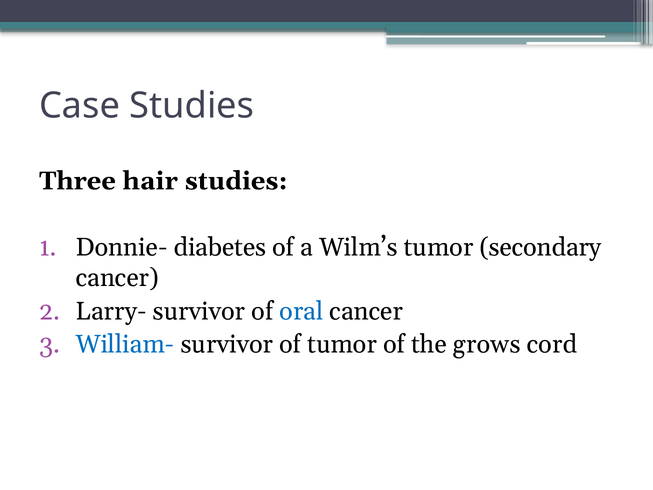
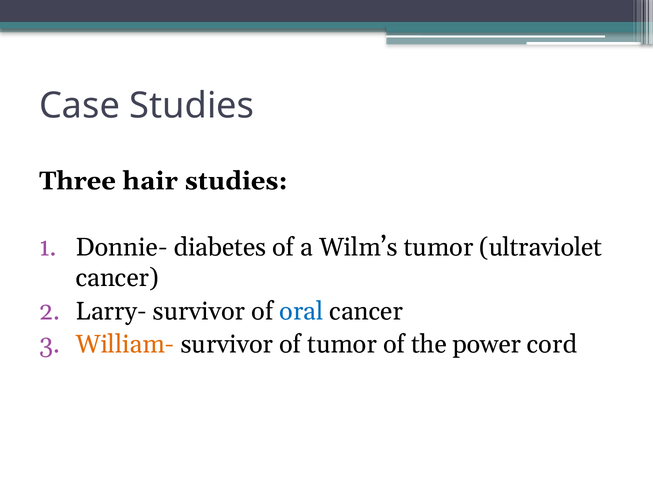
secondary: secondary -> ultraviolet
William- colour: blue -> orange
grows: grows -> power
